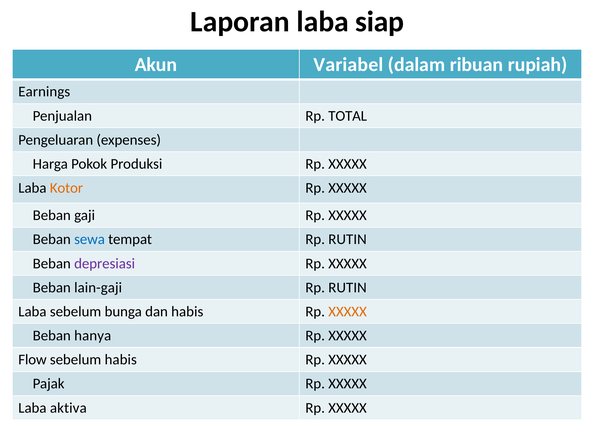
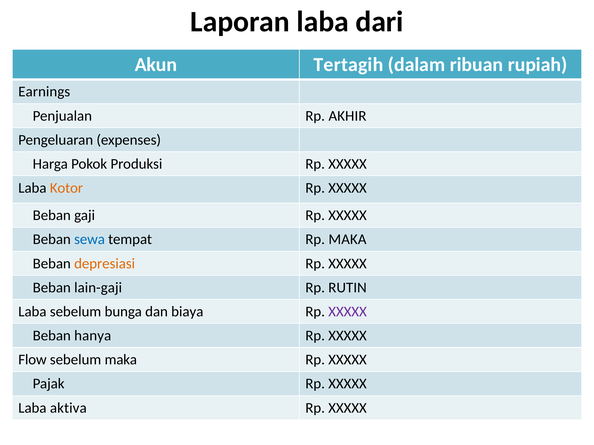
siap: siap -> dari
Variabel: Variabel -> Tertagih
TOTAL: TOTAL -> AKHIR
tempat Rp RUTIN: RUTIN -> MAKA
depresiasi colour: purple -> orange
dan habis: habis -> biaya
XXXXX at (348, 312) colour: orange -> purple
sebelum habis: habis -> maka
